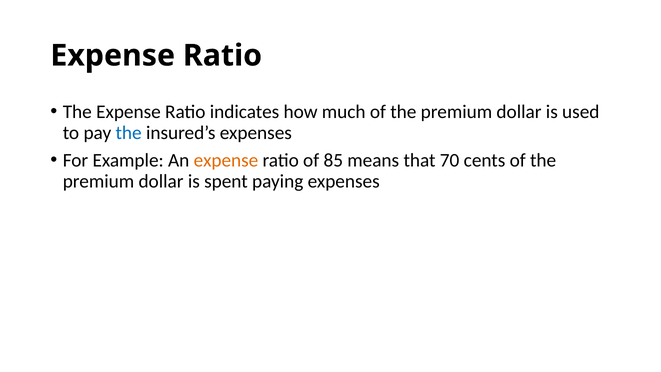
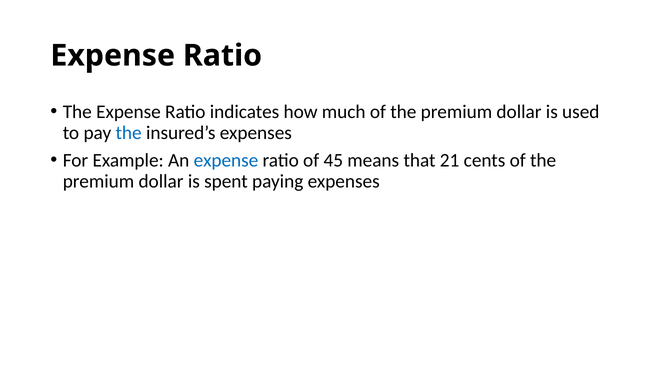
expense at (226, 160) colour: orange -> blue
85: 85 -> 45
70: 70 -> 21
